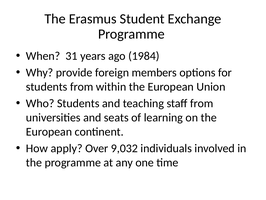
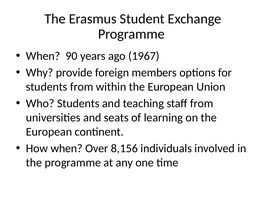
31: 31 -> 90
1984: 1984 -> 1967
How apply: apply -> when
9,032: 9,032 -> 8,156
